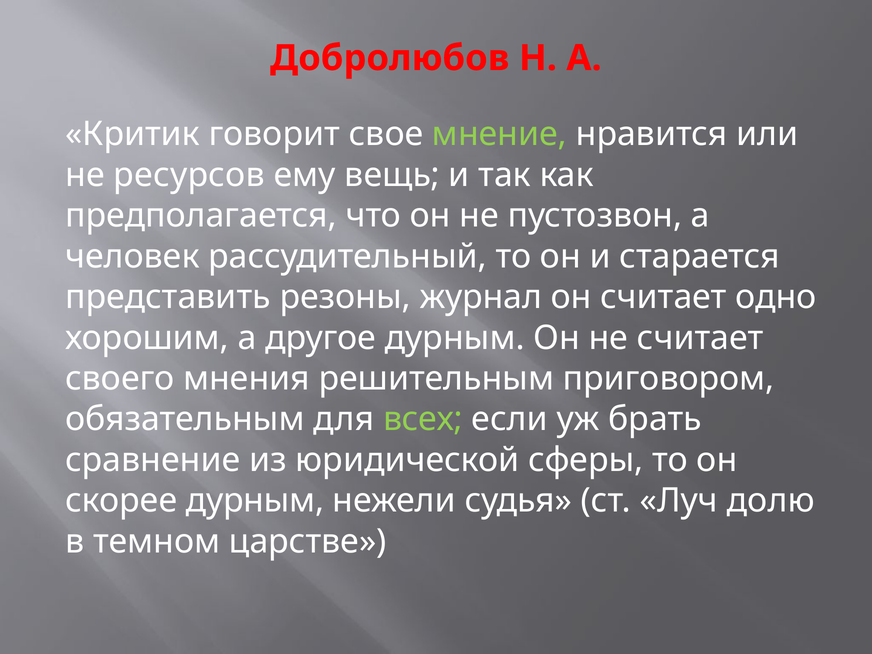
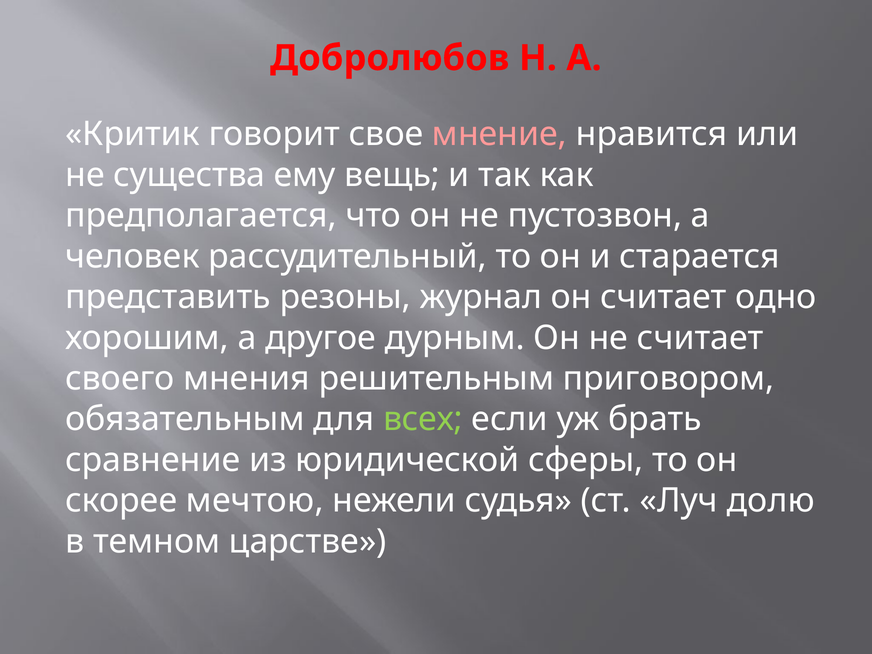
мнение colour: light green -> pink
ресурсов: ресурсов -> существа
скорее дурным: дурным -> мечтою
